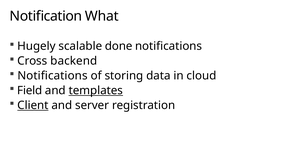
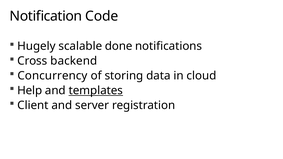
What: What -> Code
Notifications at (52, 76): Notifications -> Concurrency
Field: Field -> Help
Client underline: present -> none
